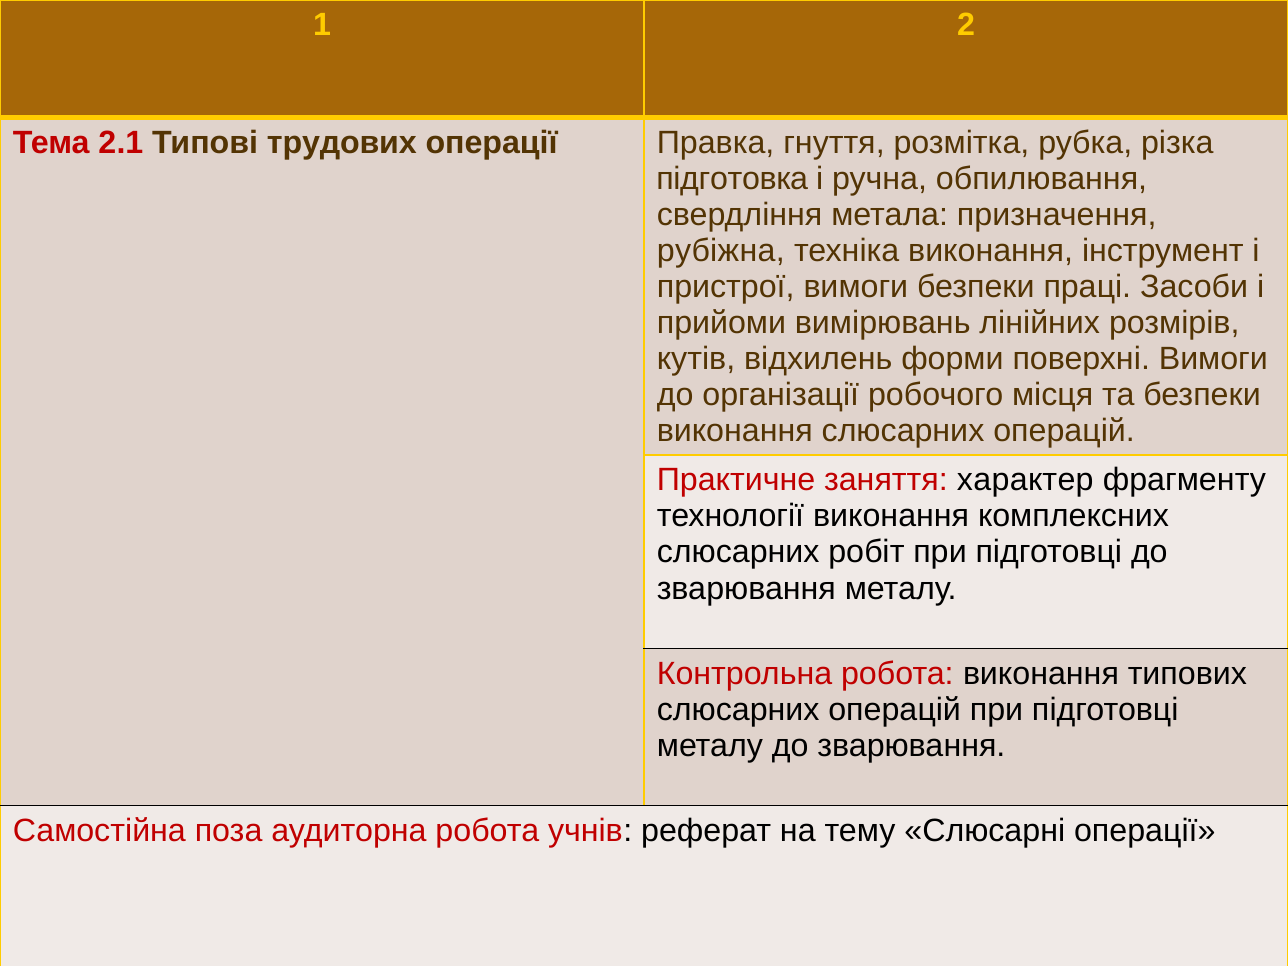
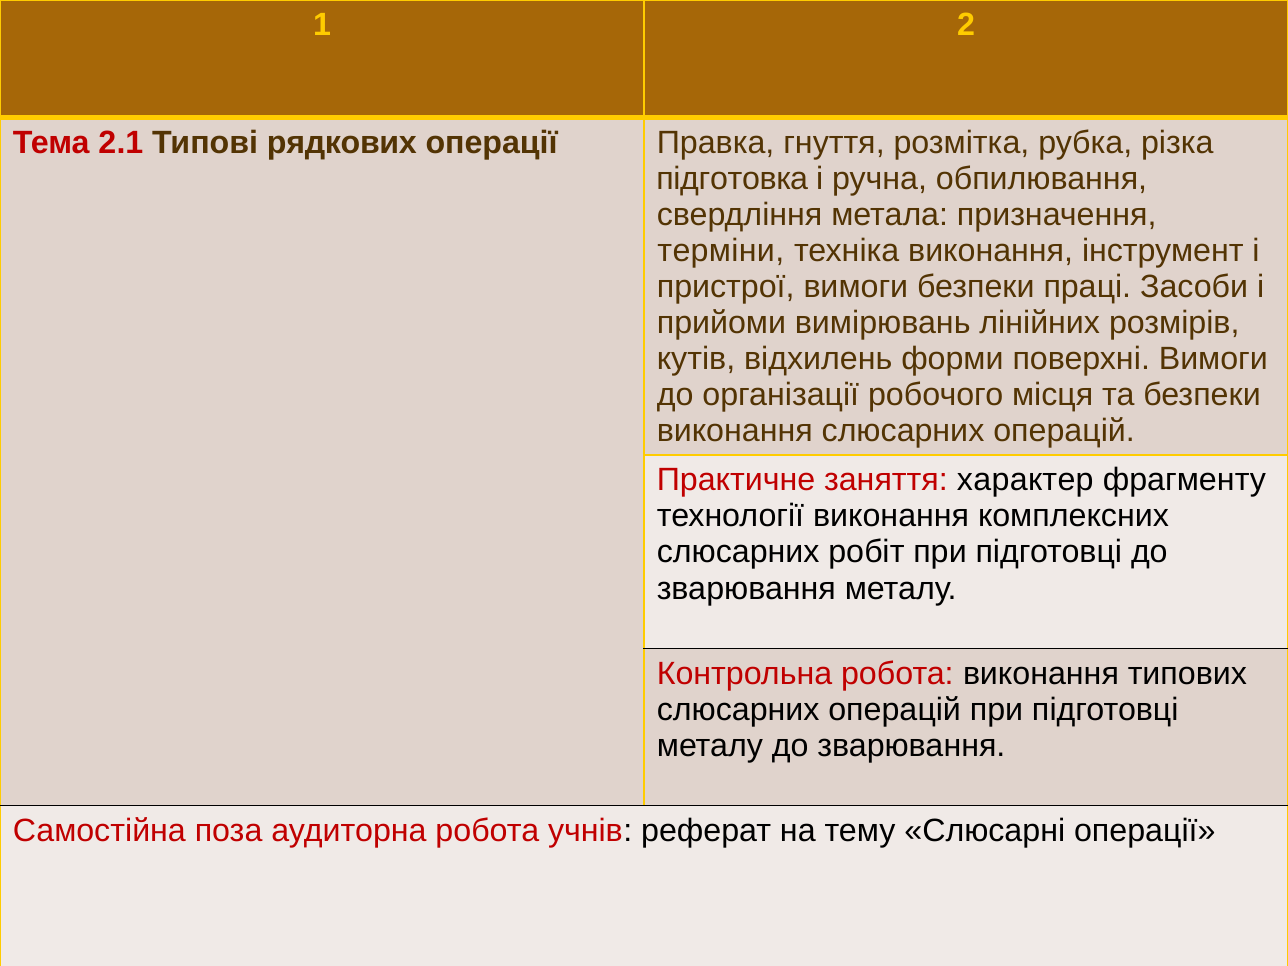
трудових: трудових -> рядкових
рубіжна: рубіжна -> терміни
